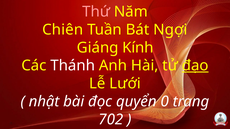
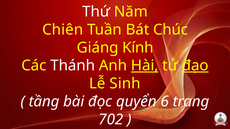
Thứ colour: pink -> white
Ngợi: Ngợi -> Chúc
Hài underline: none -> present
Lưới: Lưới -> Sinh
nhật: nhật -> tầng
0: 0 -> 6
